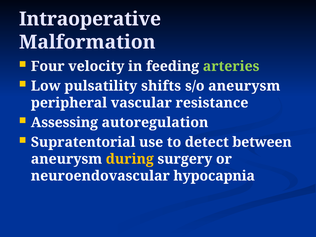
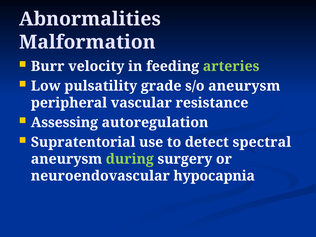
Intraoperative: Intraoperative -> Abnormalities
Four: Four -> Burr
shifts: shifts -> grade
between: between -> spectral
during colour: yellow -> light green
